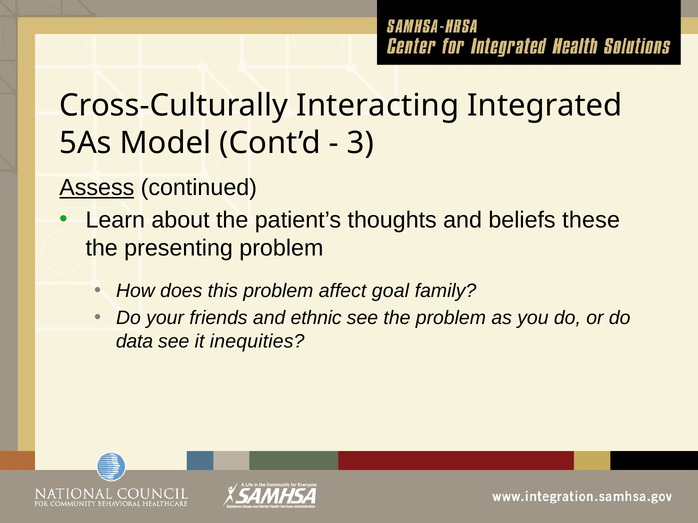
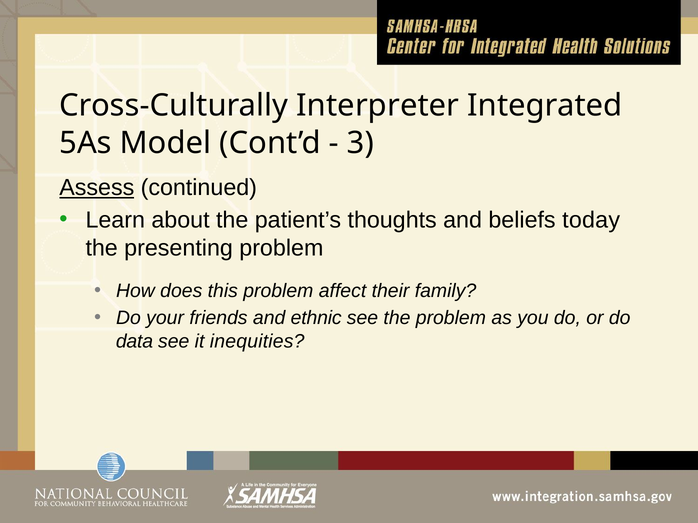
Interacting: Interacting -> Interpreter
these: these -> today
goal: goal -> their
